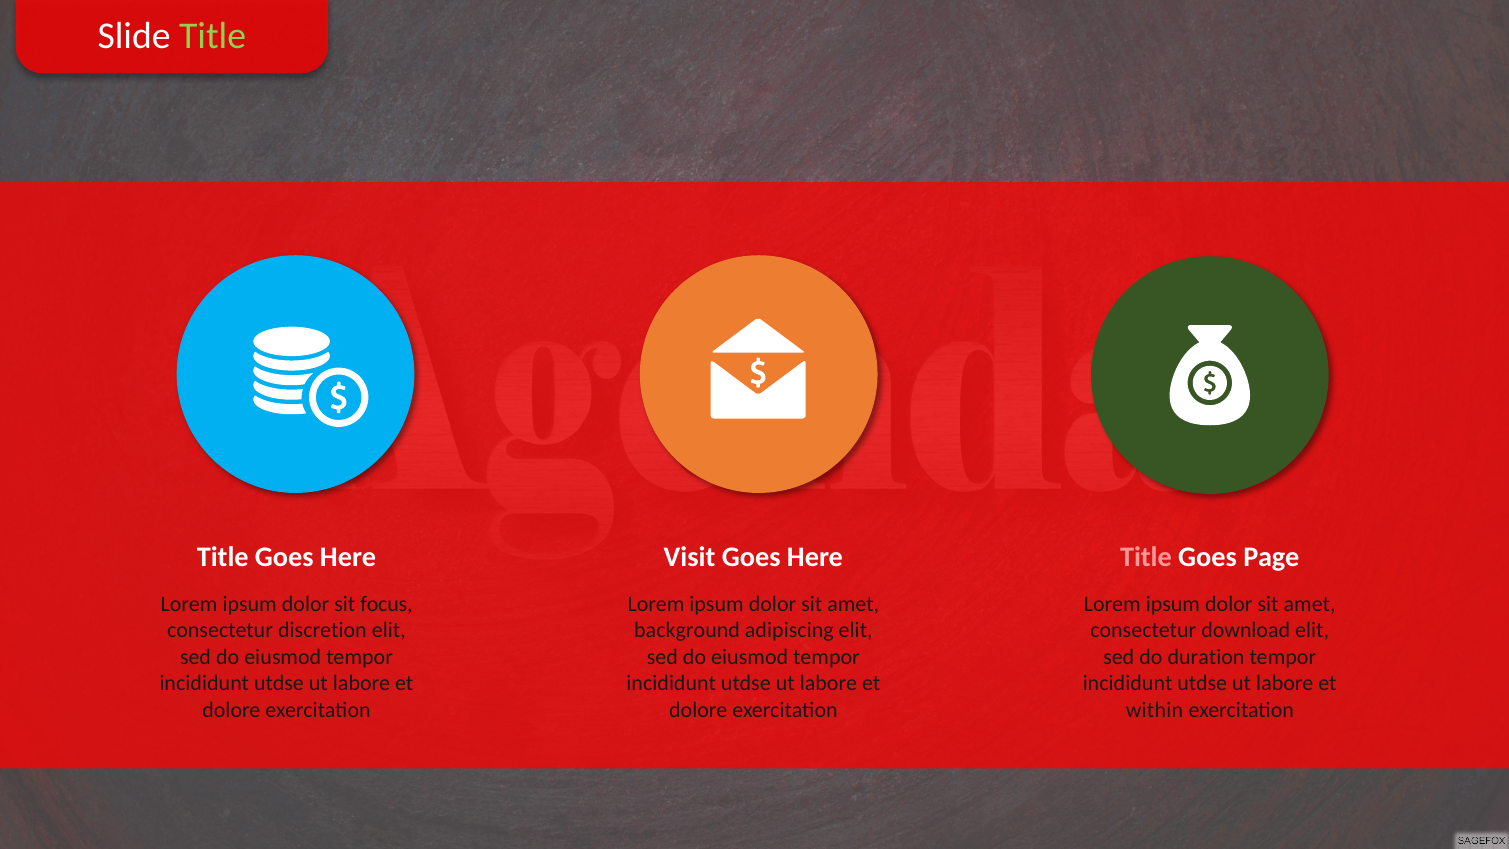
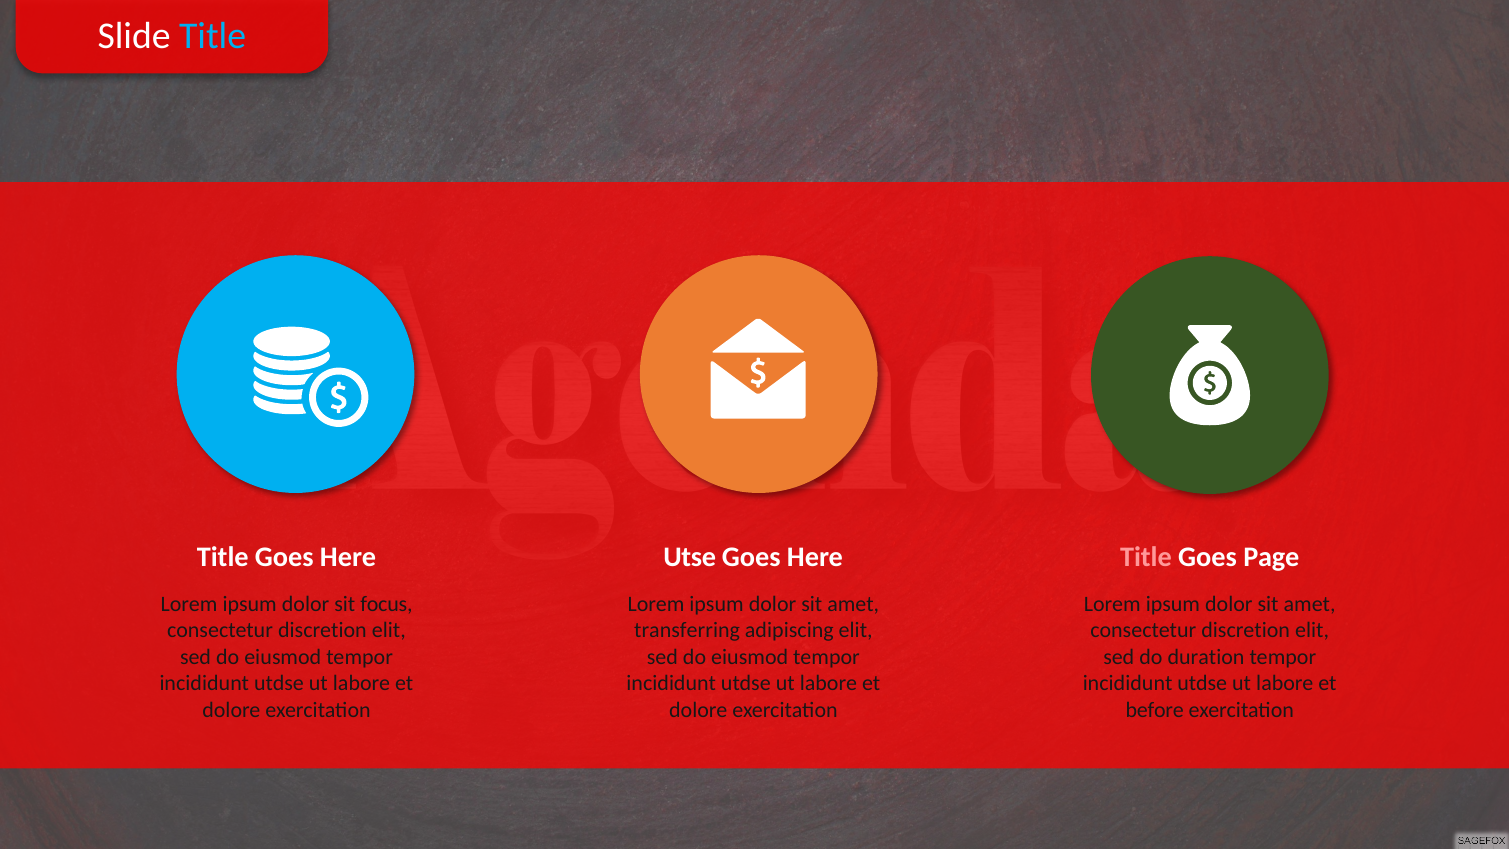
Title at (213, 36) colour: light green -> light blue
Visit: Visit -> Utse
background: background -> transferring
download at (1246, 630): download -> discretion
within: within -> before
